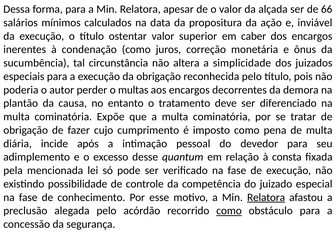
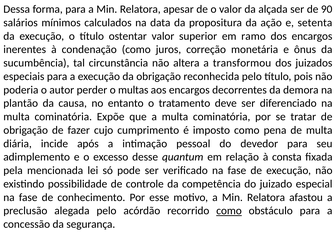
66: 66 -> 90
inviável: inviável -> setenta
caber: caber -> ramo
simplicidade: simplicidade -> transformou
Relatora at (266, 197) underline: present -> none
